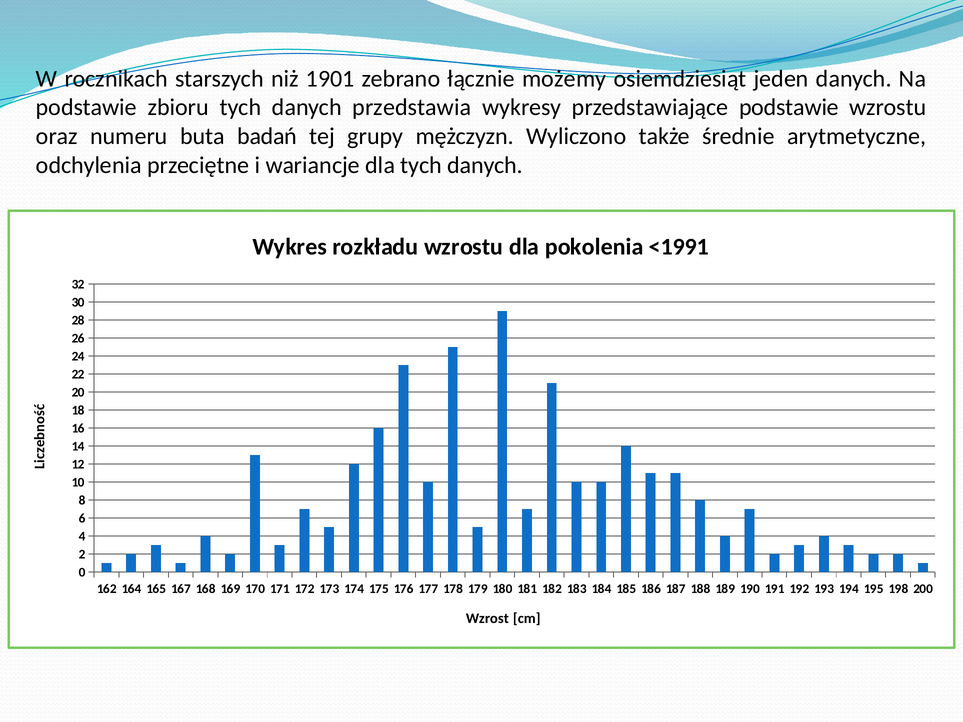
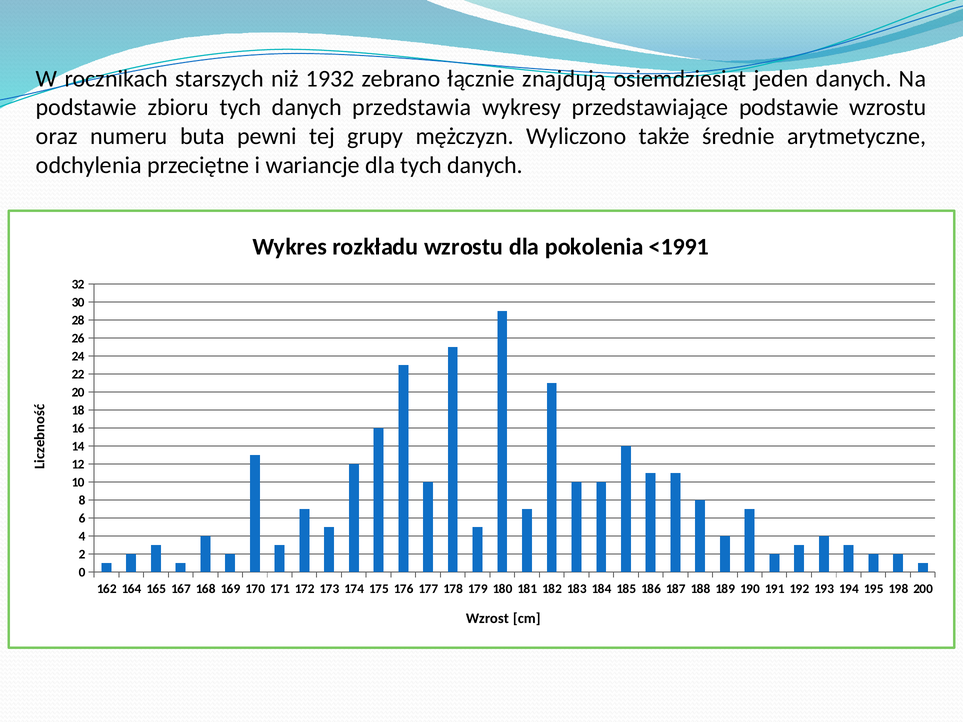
1901: 1901 -> 1932
możemy: możemy -> znajdują
badań: badań -> pewni
